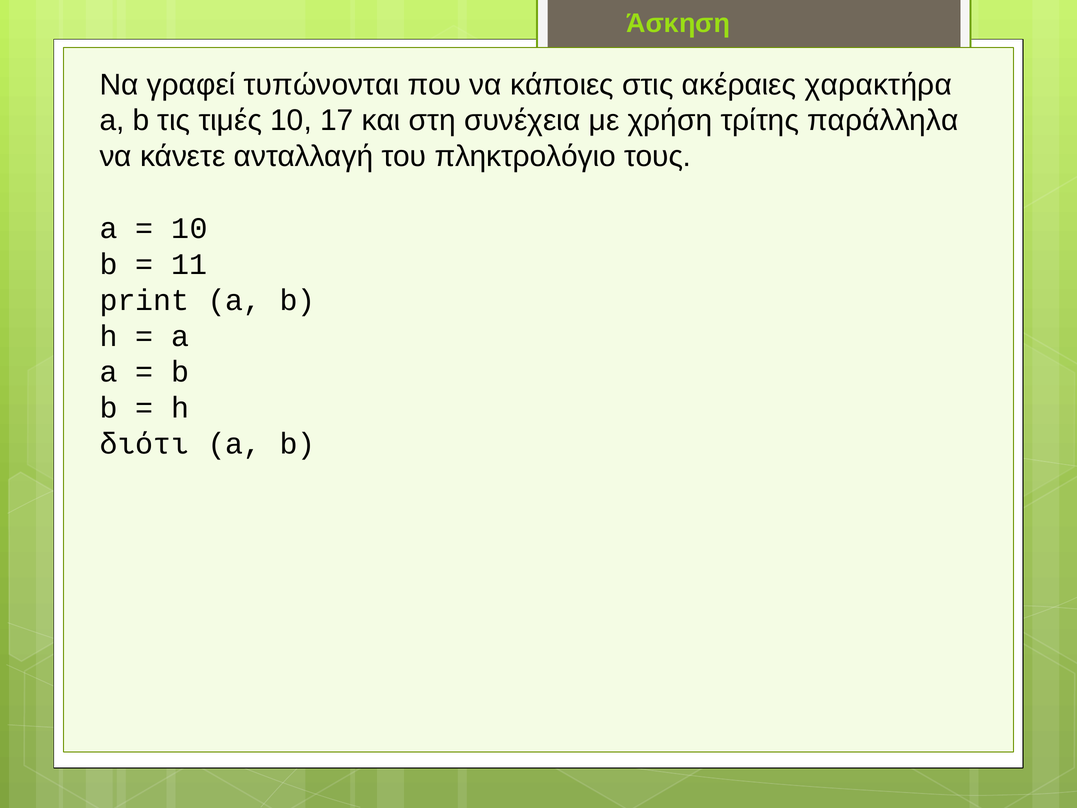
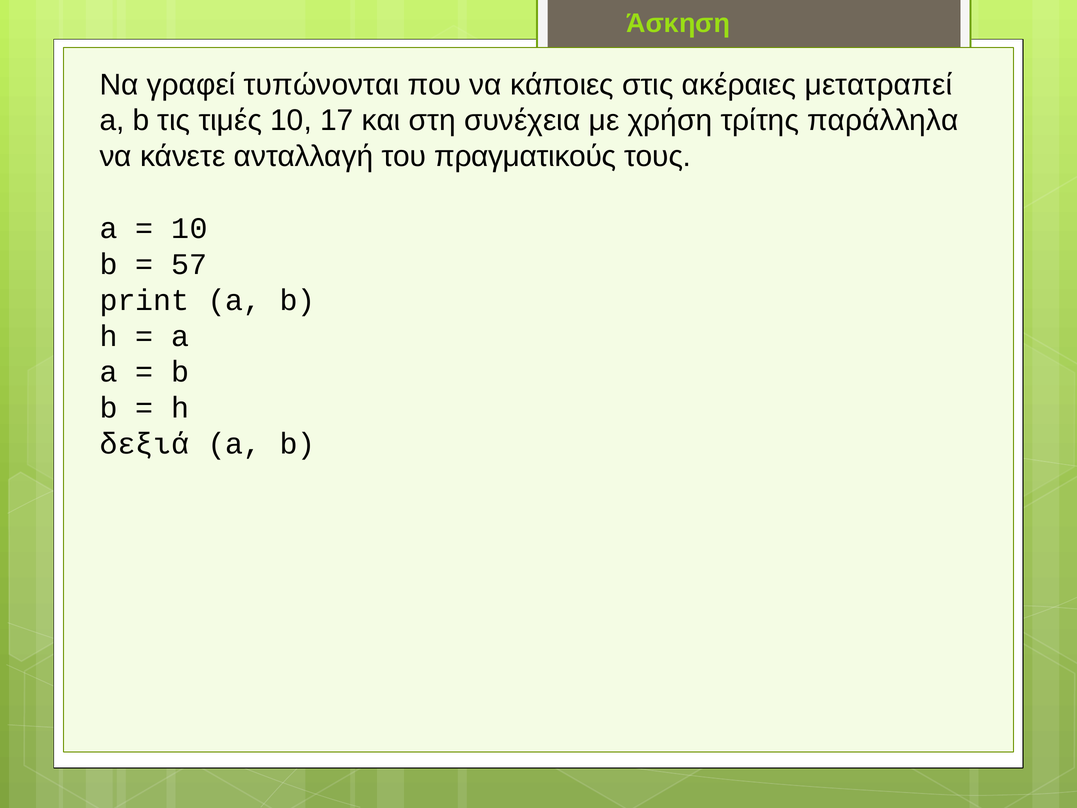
χαρακτήρα: χαρακτήρα -> μετατραπεί
πληκτρολόγιο: πληκτρολόγιο -> πραγματικούς
11: 11 -> 57
διότι: διότι -> δεξιά
